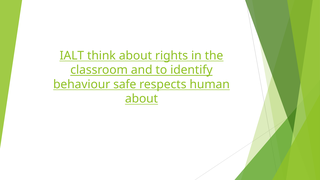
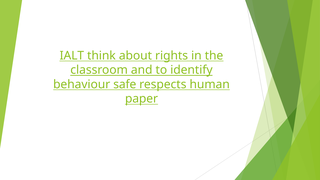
about at (141, 99): about -> paper
